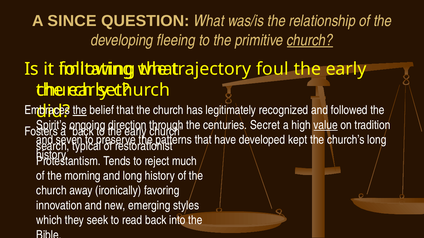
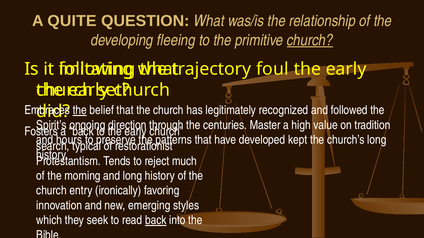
SINCE: SINCE -> QUITE
Secret: Secret -> Master
value underline: present -> none
seven: seven -> hours
away: away -> entry
back at (156, 221) underline: none -> present
